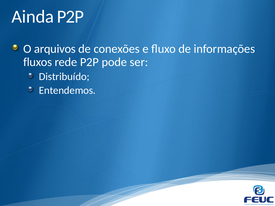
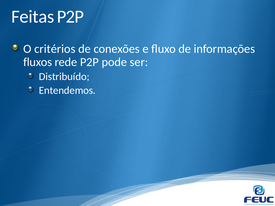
Ainda: Ainda -> Feitas
arquivos: arquivos -> critérios
